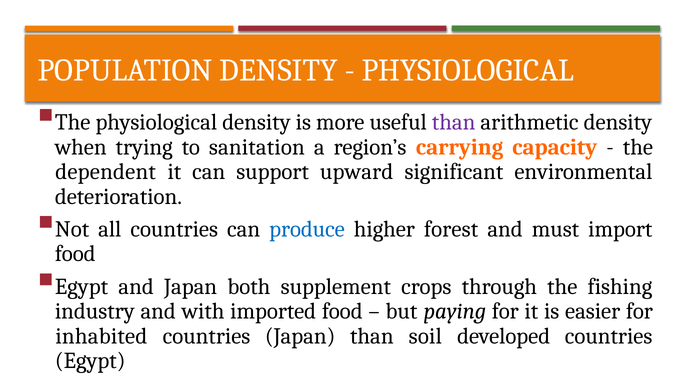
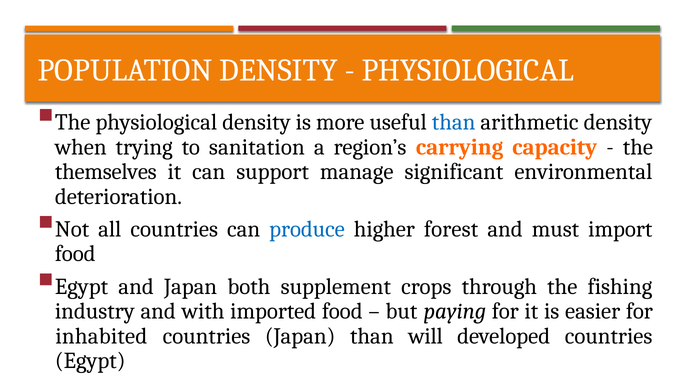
than at (454, 122) colour: purple -> blue
dependent: dependent -> themselves
upward: upward -> manage
soil: soil -> will
